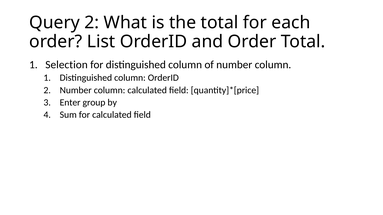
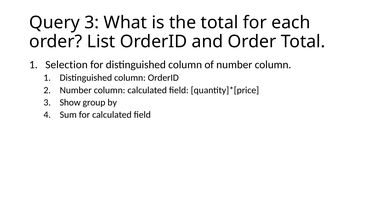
Query 2: 2 -> 3
Enter: Enter -> Show
